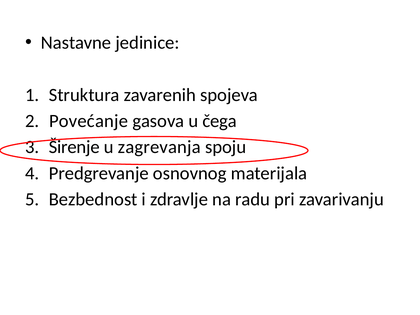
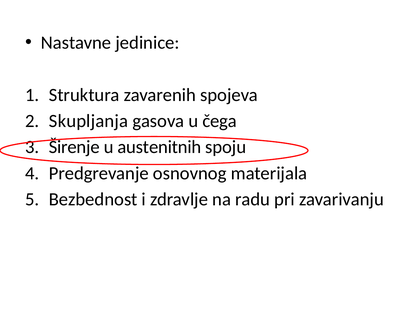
Povećanje: Povećanje -> Skupljanja
zagrevanja: zagrevanja -> austenitnih
